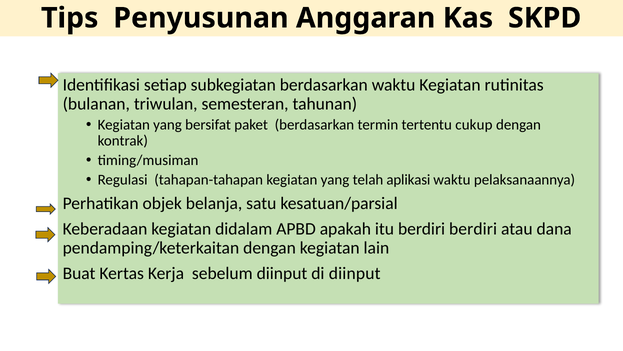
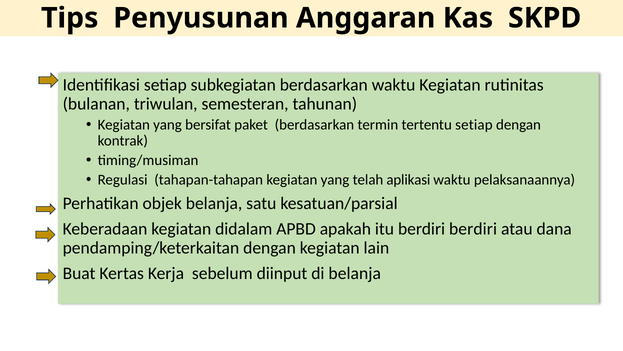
tertentu cukup: cukup -> setiap
di diinput: diinput -> belanja
